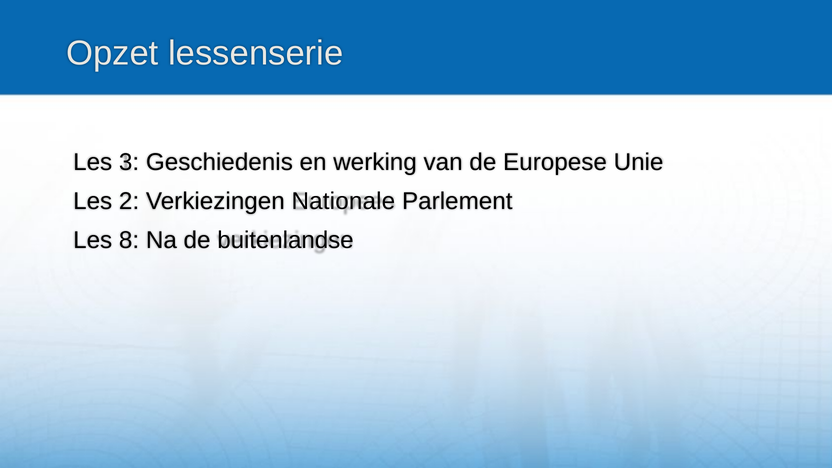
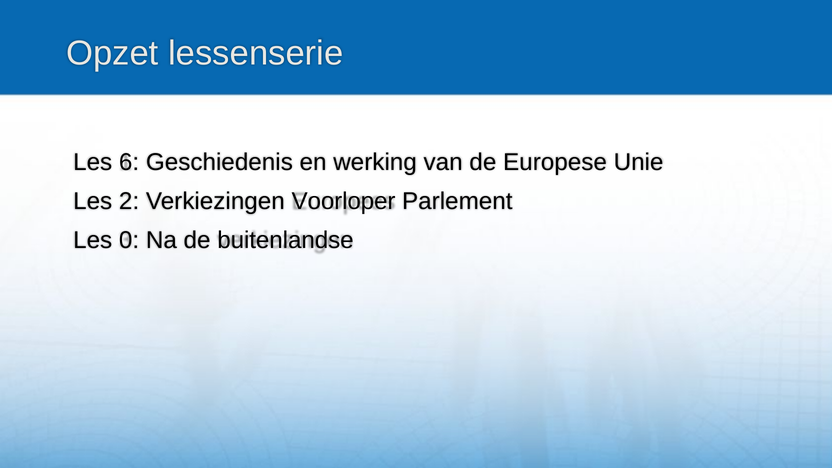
3: 3 -> 6
Nationale: Nationale -> Voorloper
8: 8 -> 0
